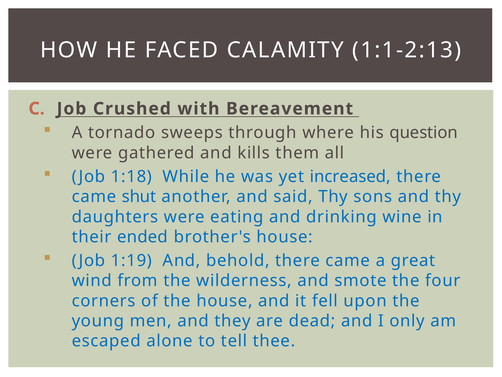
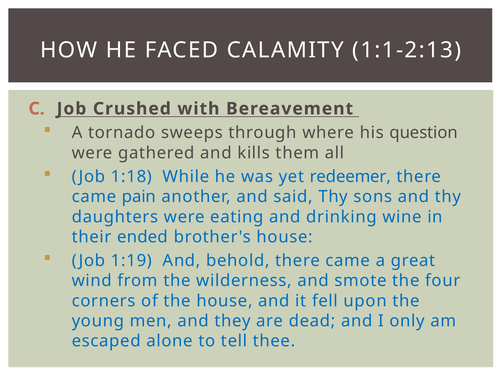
increased: increased -> redeemer
shut: shut -> pain
